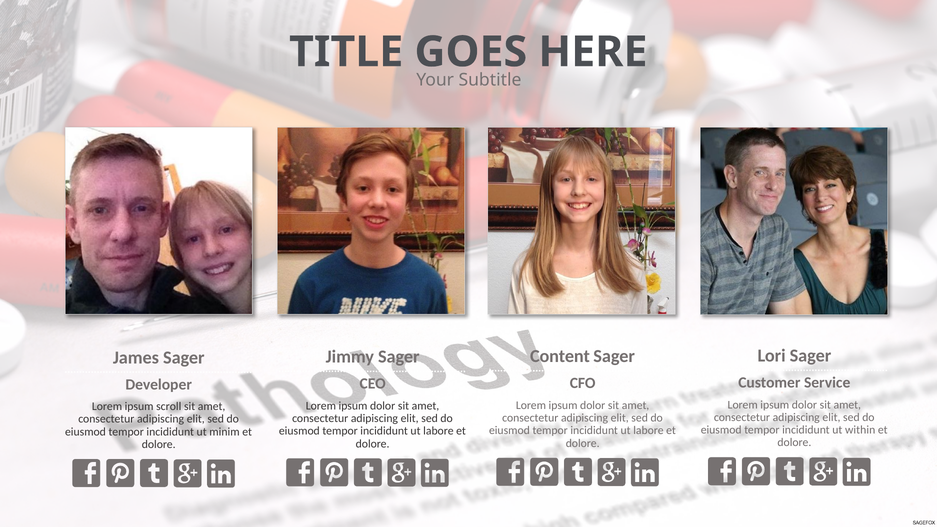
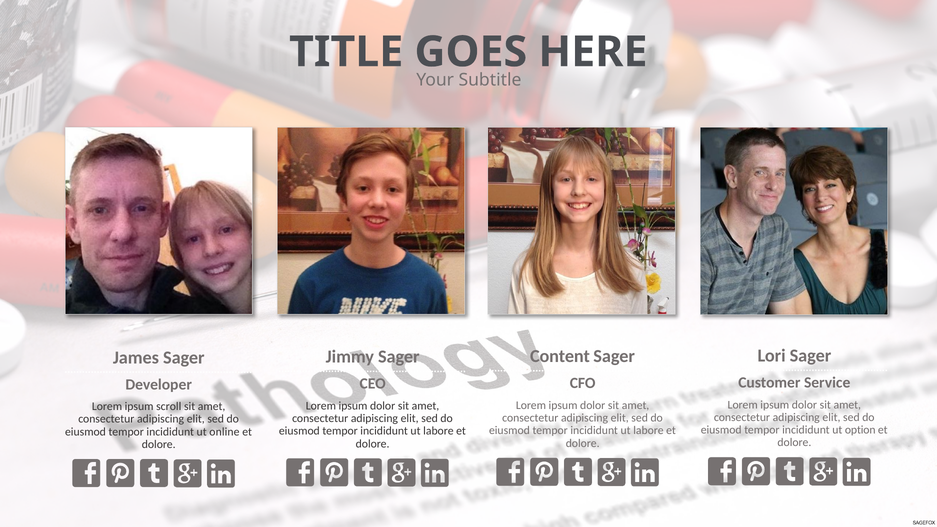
within: within -> option
minim: minim -> online
